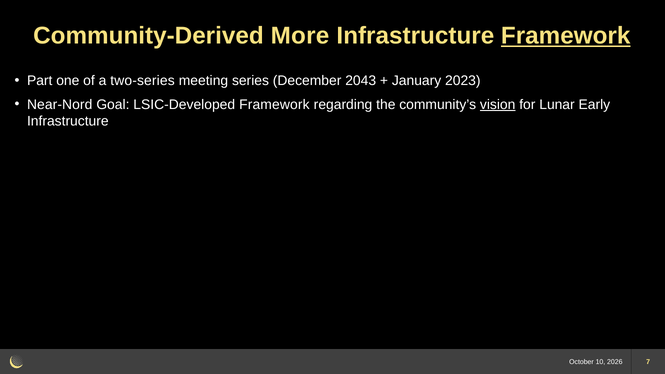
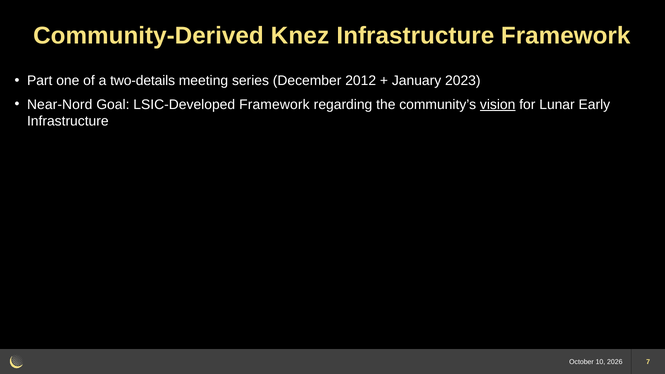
More: More -> Knez
Framework at (566, 36) underline: present -> none
two-series: two-series -> two-details
2043: 2043 -> 2012
